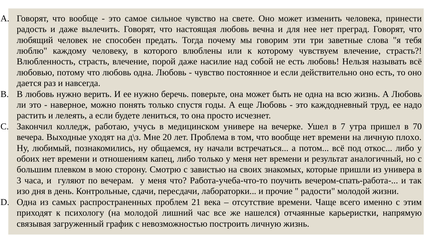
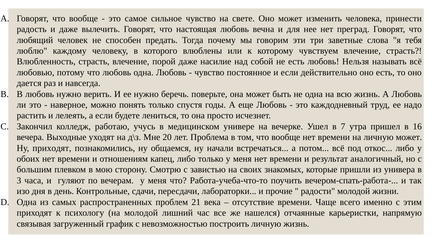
70: 70 -> 16
личную плохо: плохо -> может
Ну любимый: любимый -> приходят
